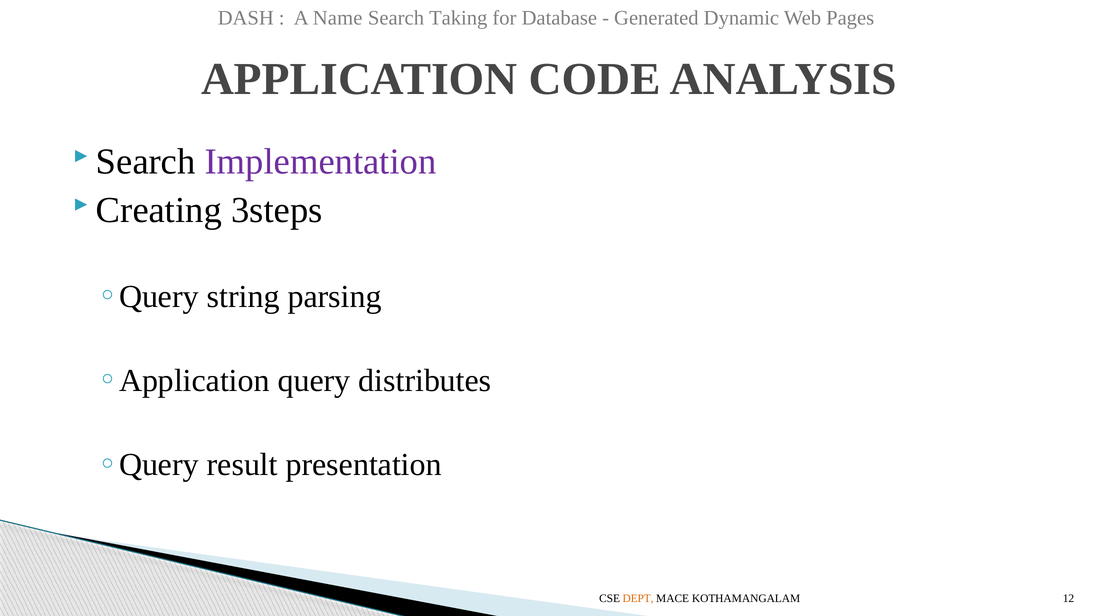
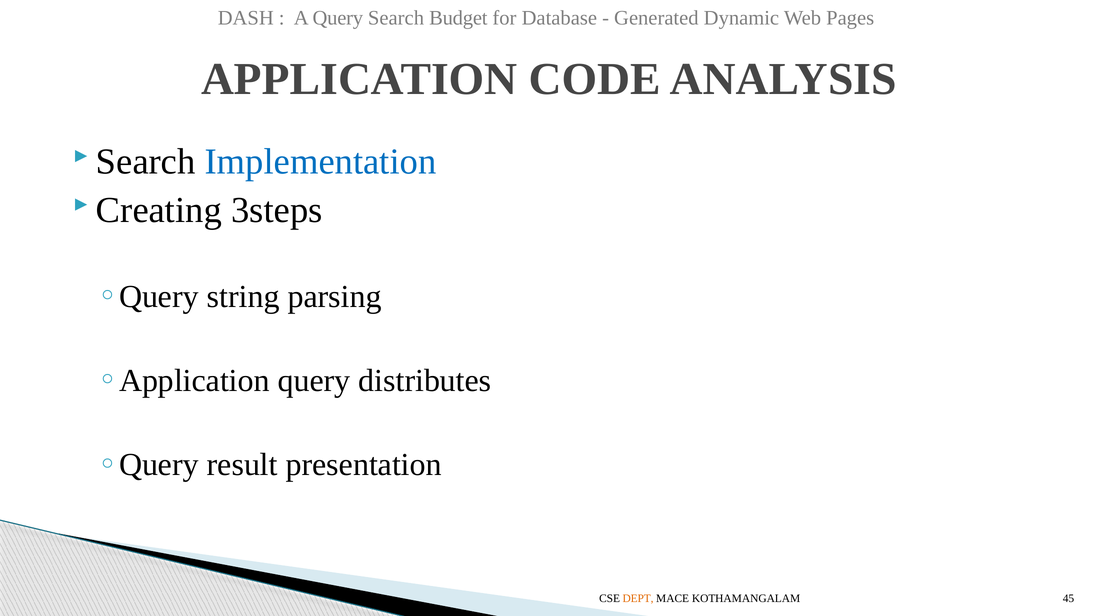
A Name: Name -> Query
Taking: Taking -> Budget
Implementation colour: purple -> blue
12: 12 -> 45
